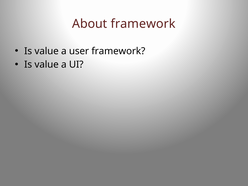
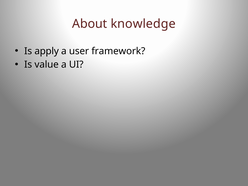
About framework: framework -> knowledge
value at (47, 51): value -> apply
